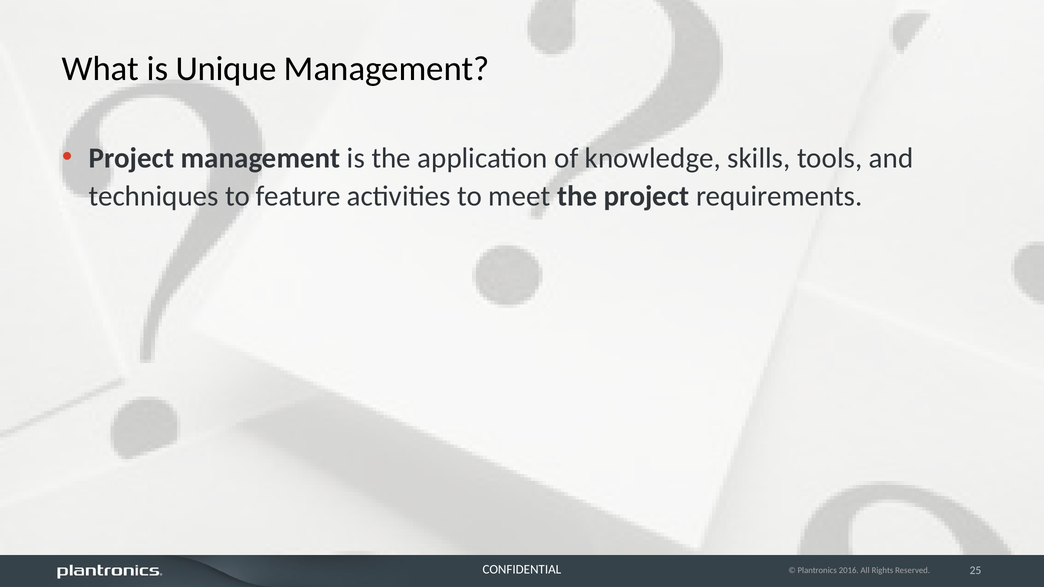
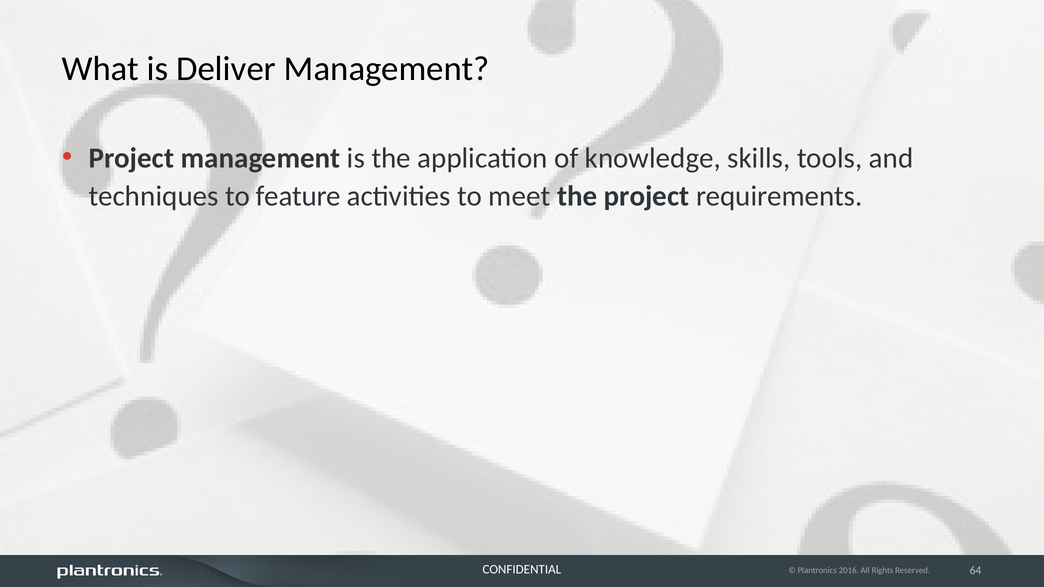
Unique: Unique -> Deliver
25: 25 -> 64
